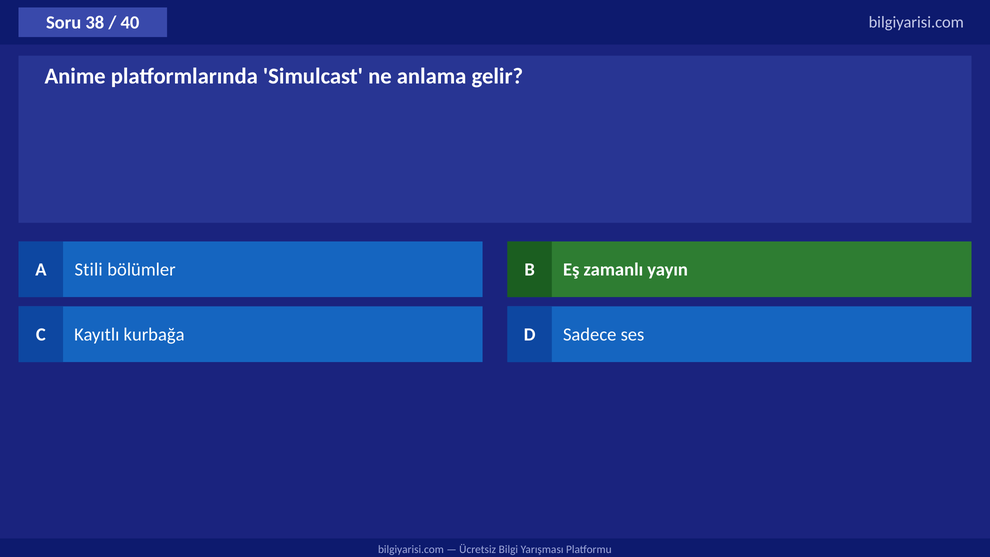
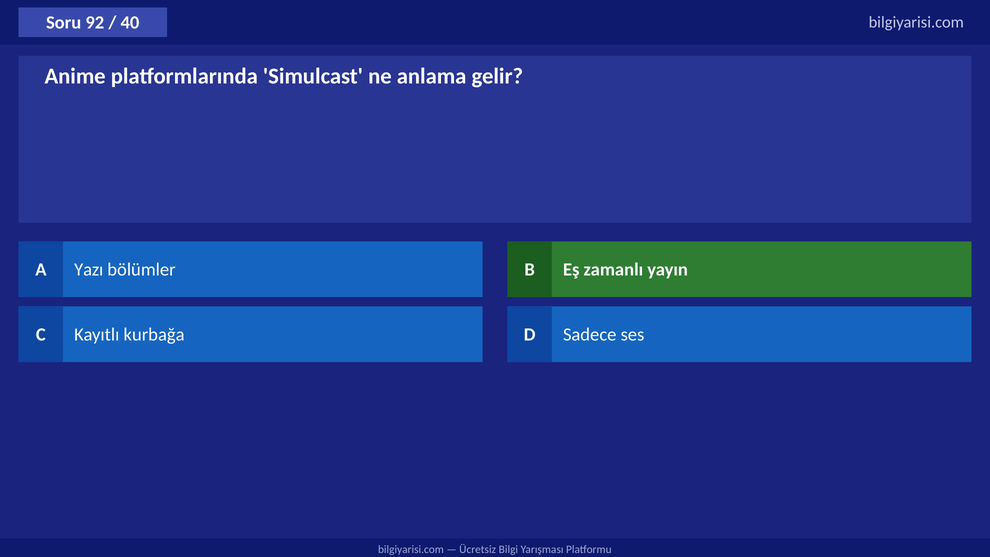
38: 38 -> 92
Stili: Stili -> Yazı
